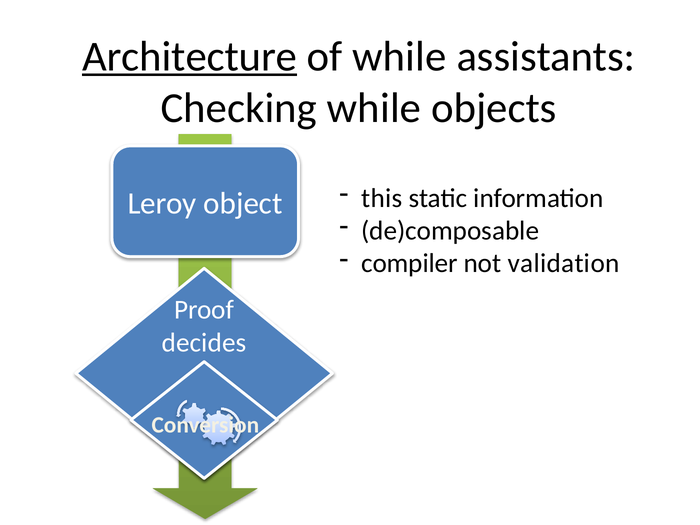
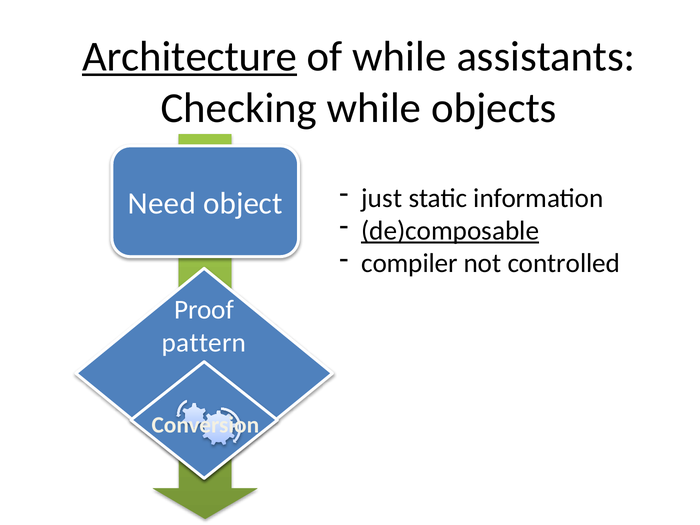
this: this -> just
Leroy: Leroy -> Need
de)composable underline: none -> present
validation: validation -> controlled
decides: decides -> pattern
